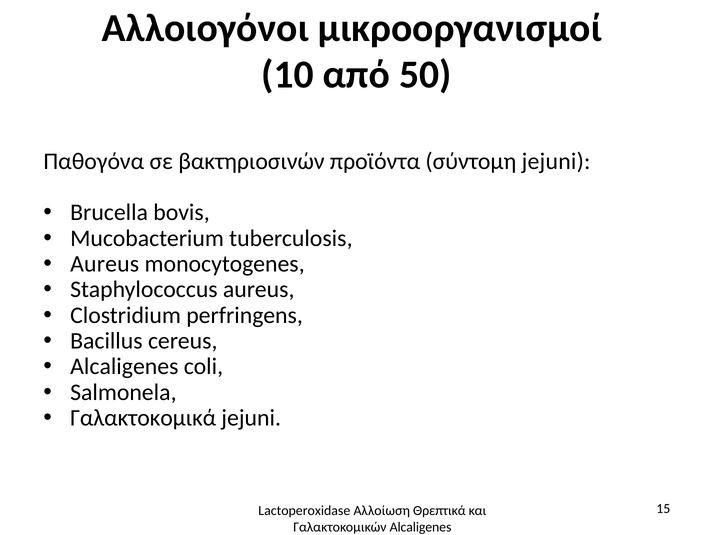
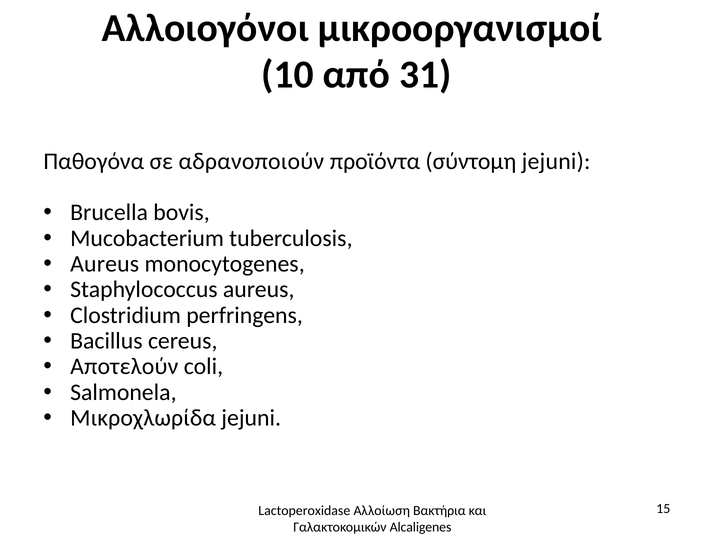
50: 50 -> 31
βακτηριοσινών: βακτηριοσινών -> αδρανοποιούν
Alcaligenes at (124, 366): Alcaligenes -> Αποτελούν
Γαλακτοκομικά: Γαλακτοκομικά -> Μικροχλωρίδα
Θρεπτικά: Θρεπτικά -> Βακτήρια
